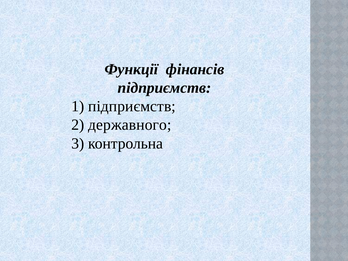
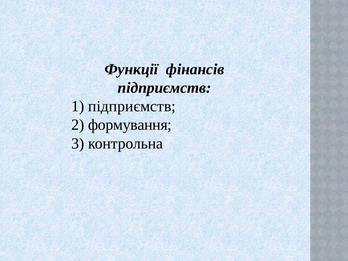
державного: державного -> формування
